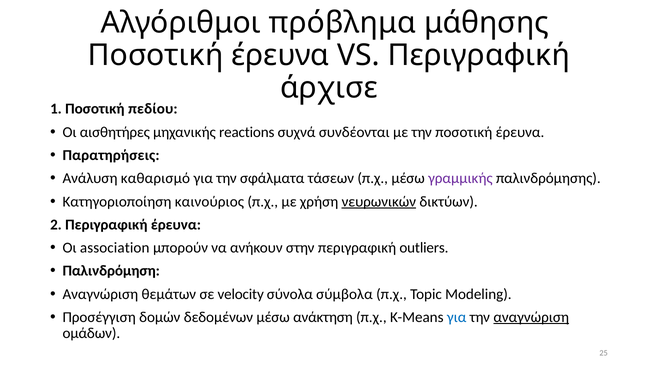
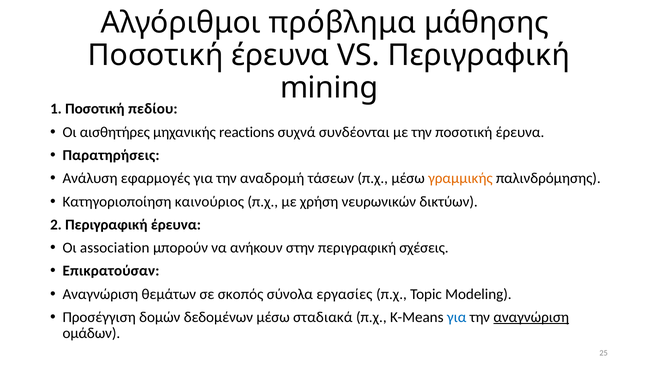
άρχισε: άρχισε -> mining
καθαρισμό: καθαρισμό -> εφαρμογές
σφάλματα: σφάλματα -> αναδρομή
γραμμικής colour: purple -> orange
νευρωνικών underline: present -> none
outliers: outliers -> σχέσεις
Παλινδρόμηση: Παλινδρόμηση -> Επικρατούσαν
velocity: velocity -> σκοπός
σύμβολα: σύμβολα -> εργασίες
ανάκτηση: ανάκτηση -> σταδιακά
